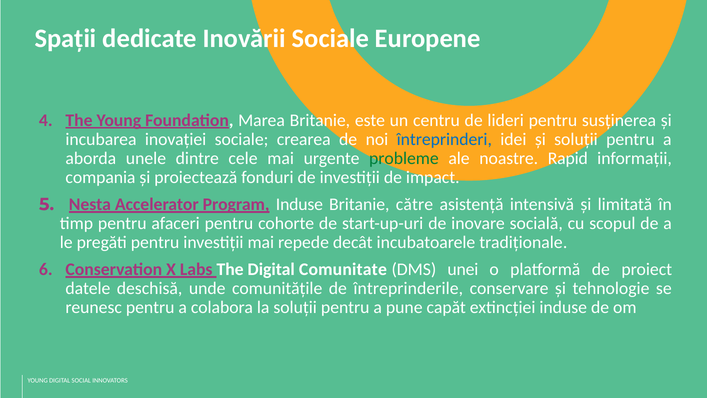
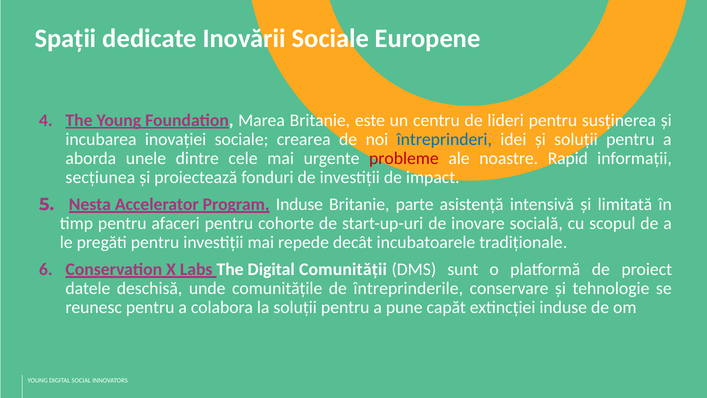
probleme colour: green -> red
compania: compania -> secțiunea
către: către -> parte
Comunitate: Comunitate -> Comunității
unei: unei -> sunt
